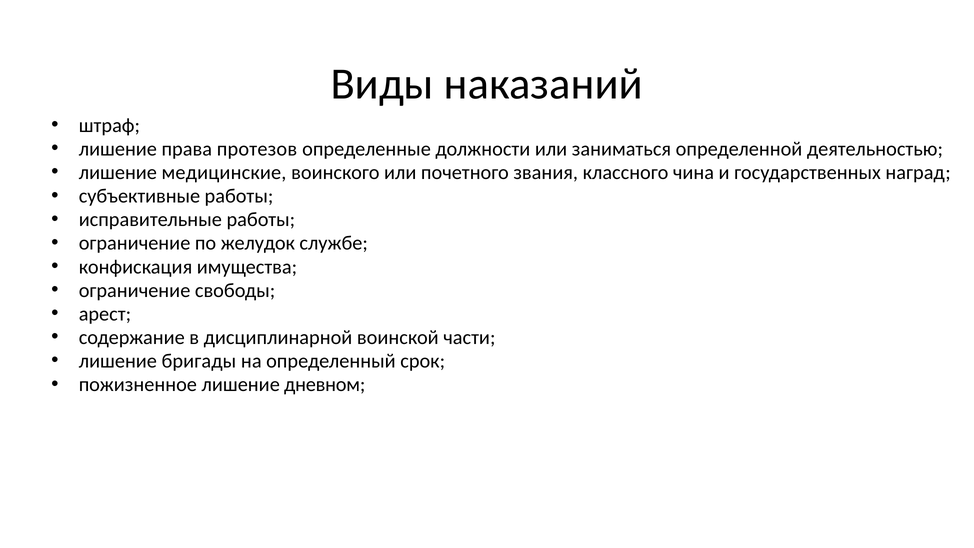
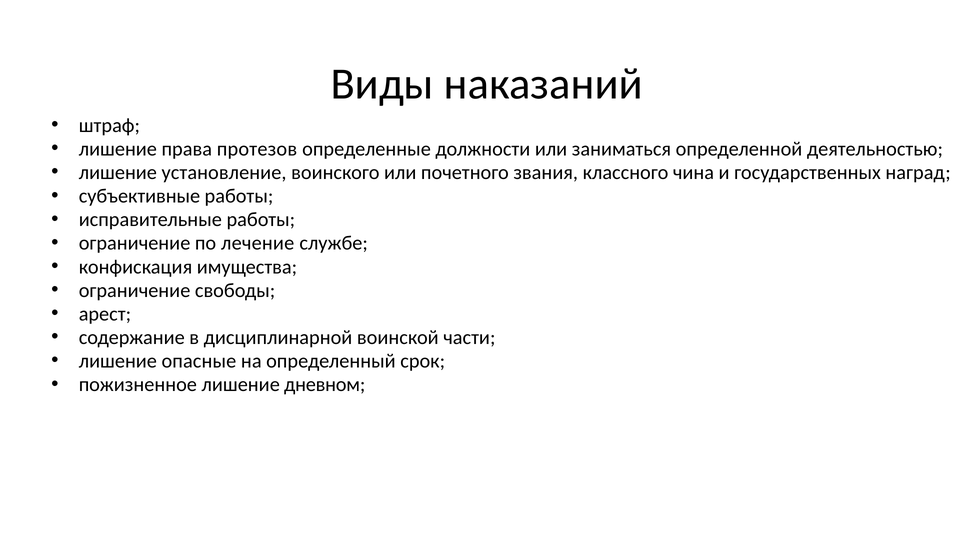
медицинские: медицинские -> установление
желудок: желудок -> лечение
бригады: бригады -> опасные
